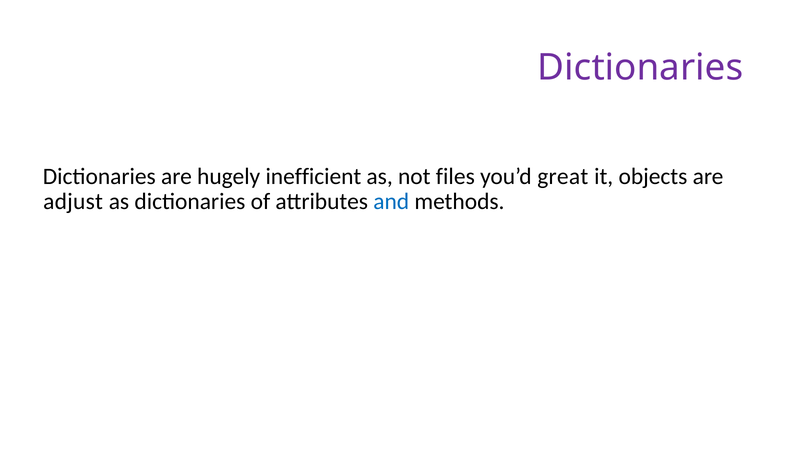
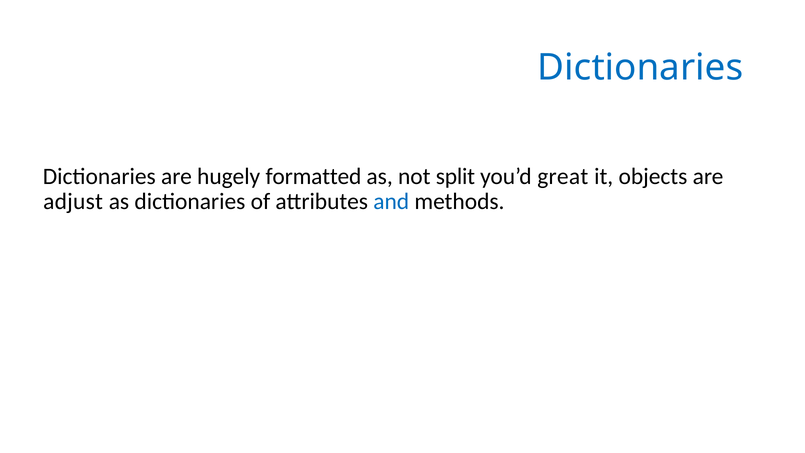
Dictionaries at (640, 68) colour: purple -> blue
inefficient: inefficient -> formatted
files: files -> split
